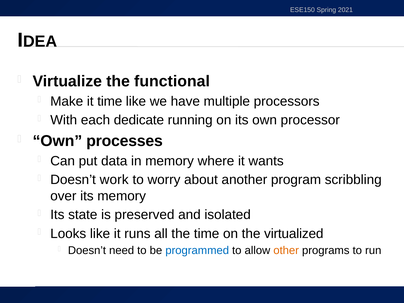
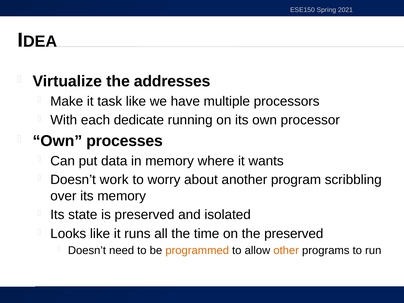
functional: functional -> addresses
it time: time -> task
the virtualized: virtualized -> preserved
programmed colour: blue -> orange
